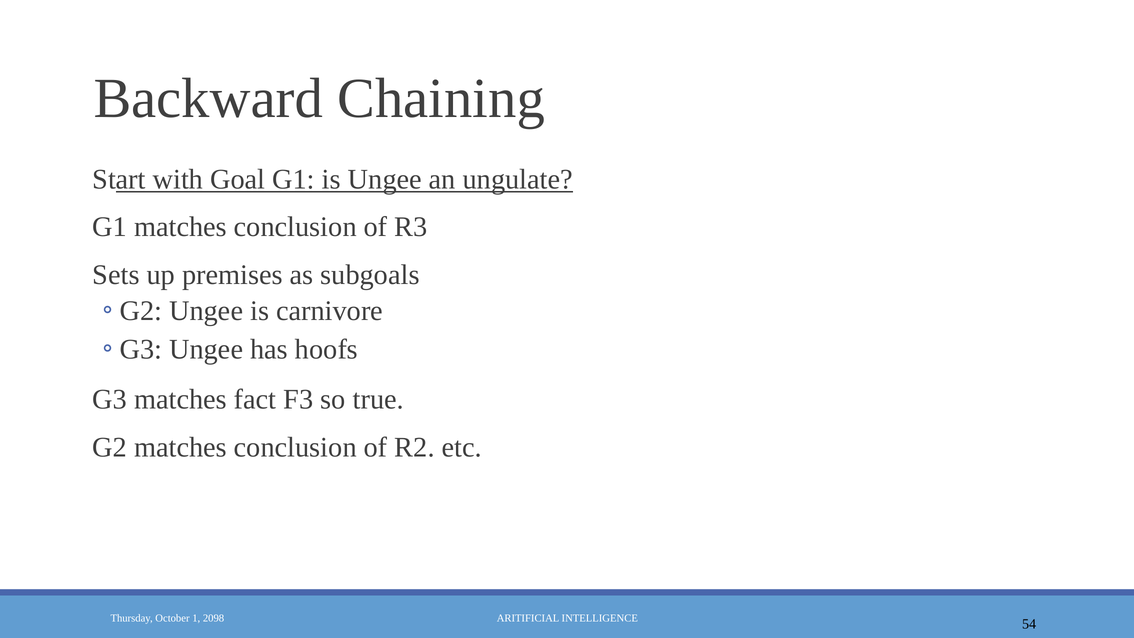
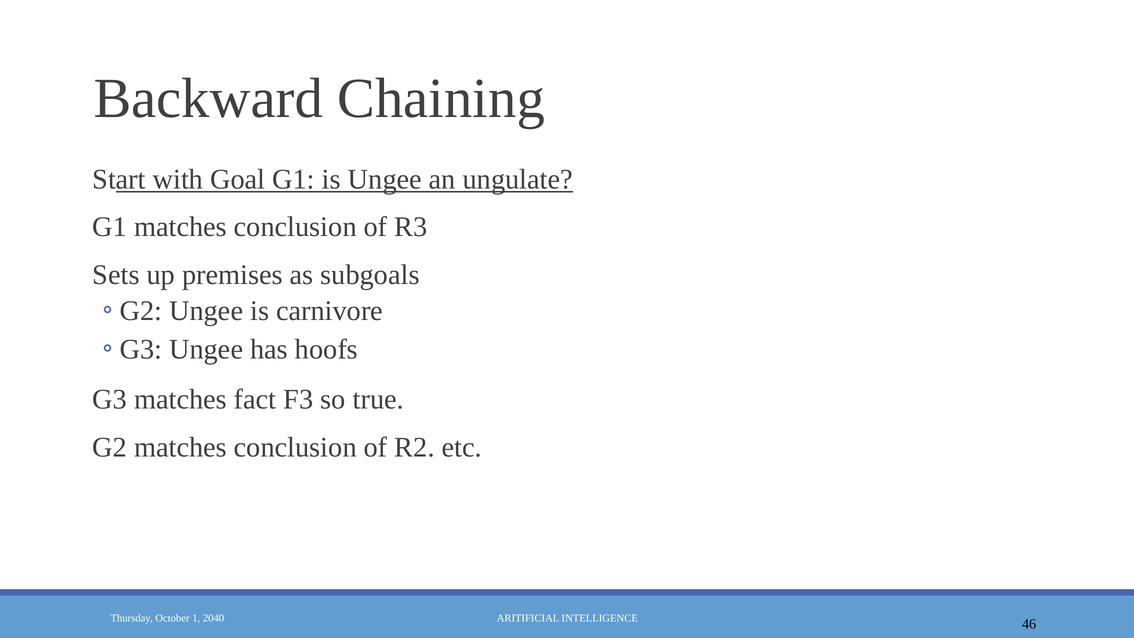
2098: 2098 -> 2040
54: 54 -> 46
